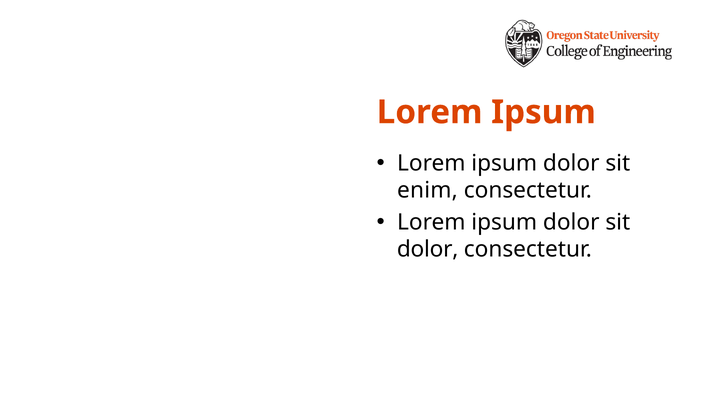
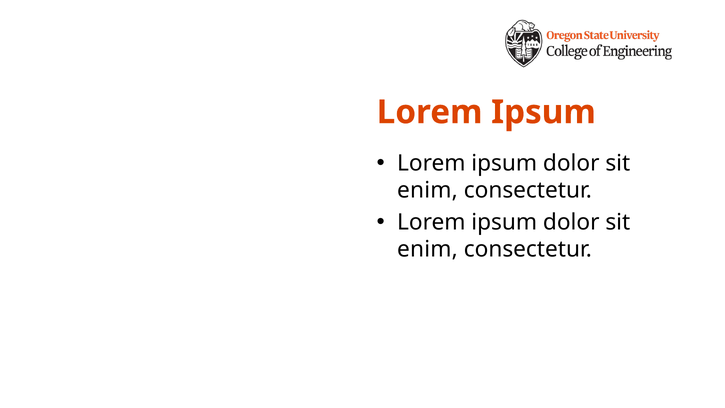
dolor at (428, 249): dolor -> enim
